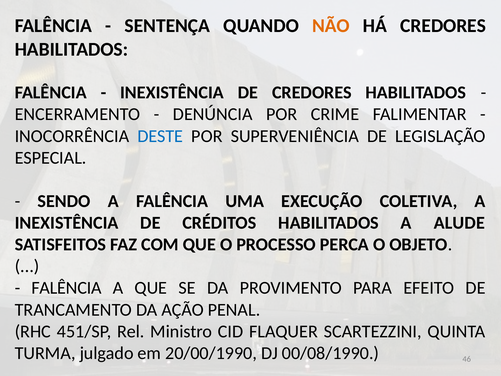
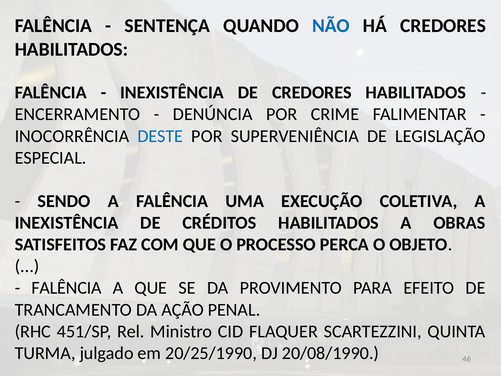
NÃO colour: orange -> blue
ALUDE: ALUDE -> OBRAS
20/00/1990: 20/00/1990 -> 20/25/1990
00/08/1990: 00/08/1990 -> 20/08/1990
